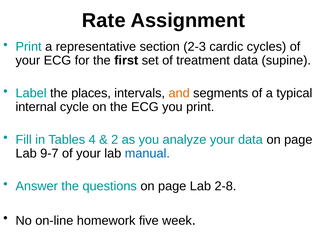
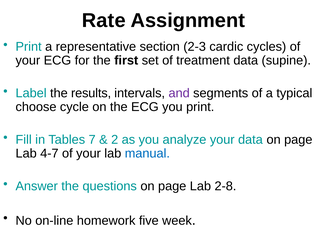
places: places -> results
and colour: orange -> purple
internal: internal -> choose
4: 4 -> 7
9-7: 9-7 -> 4-7
